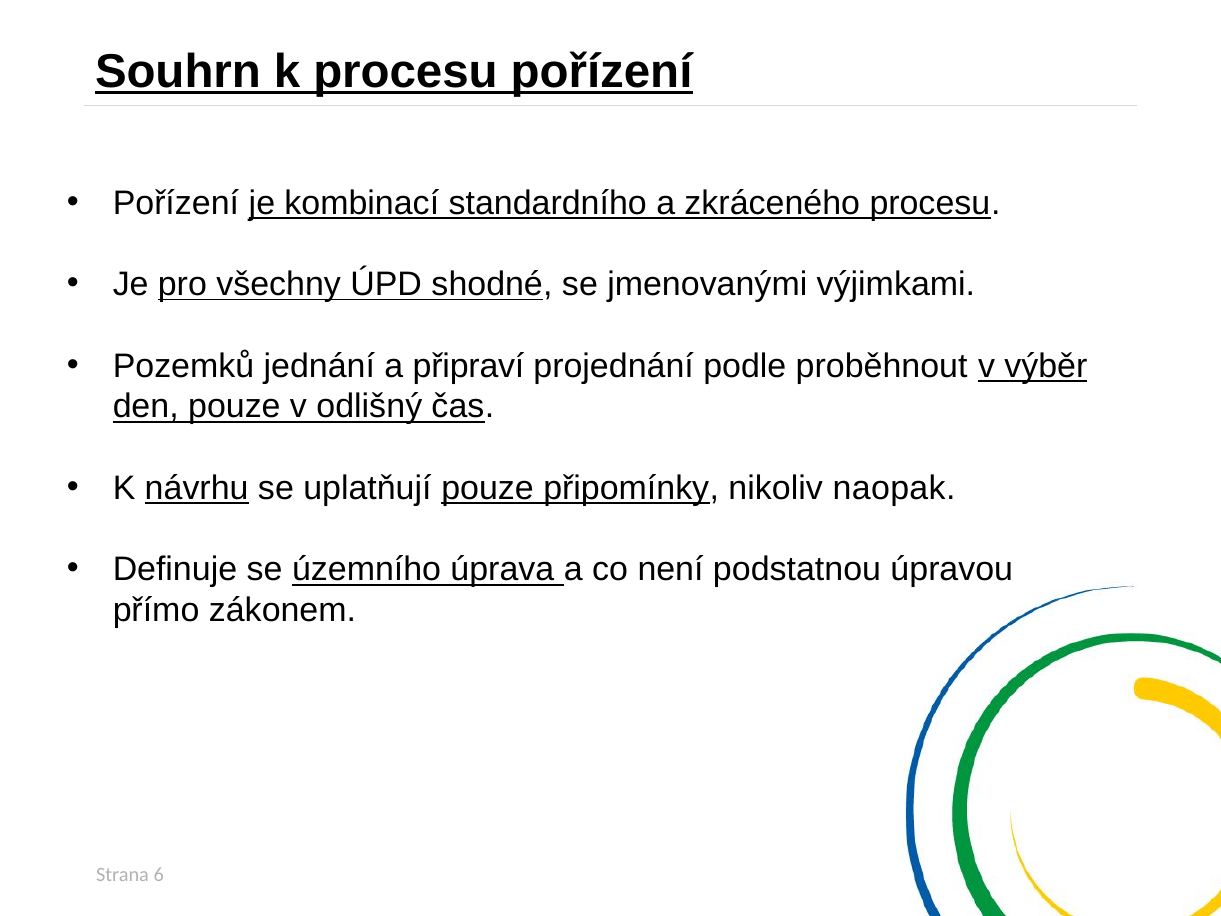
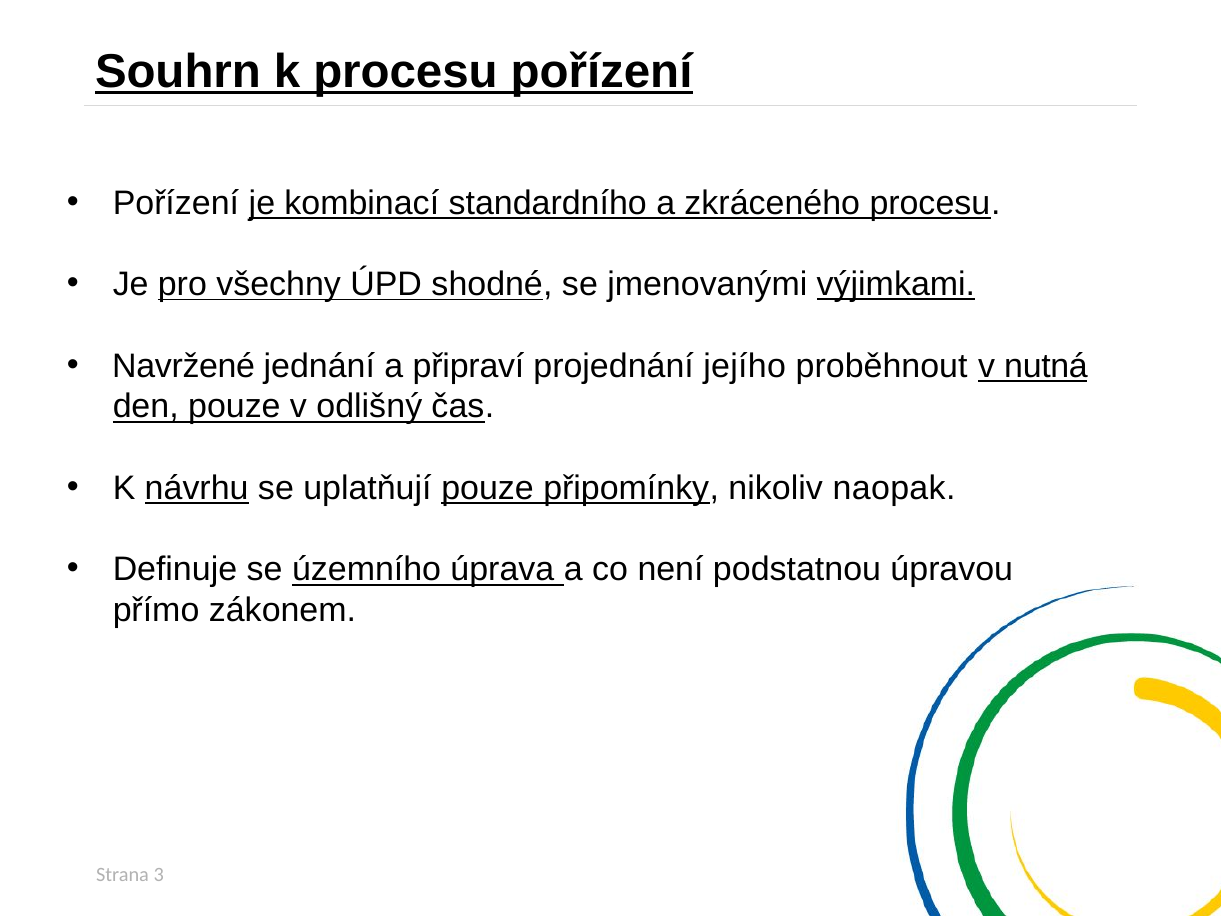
výjimkami underline: none -> present
Pozemků: Pozemků -> Navržené
podle: podle -> jejího
výběr: výběr -> nutná
6: 6 -> 3
